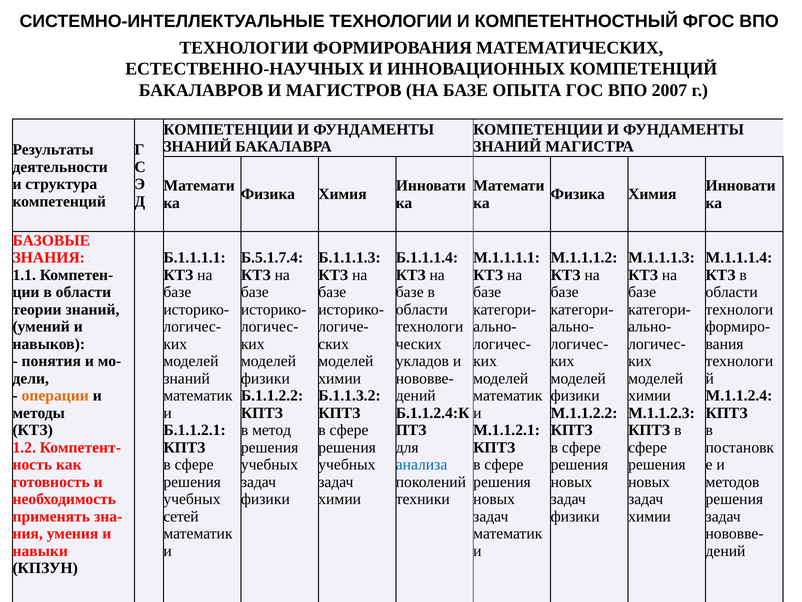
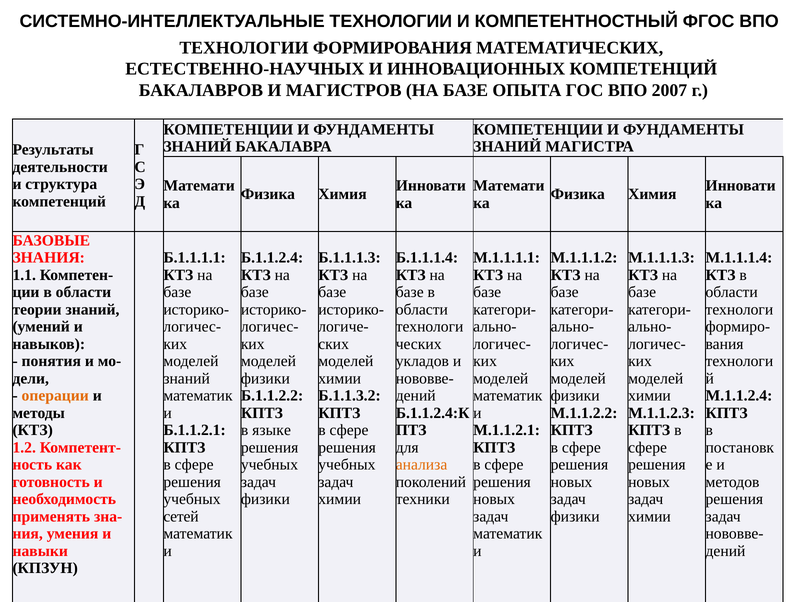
Б.5.1.7.4: Б.5.1.7.4 -> Б.1.1.2.4
метод: метод -> языке
анализа colour: blue -> orange
